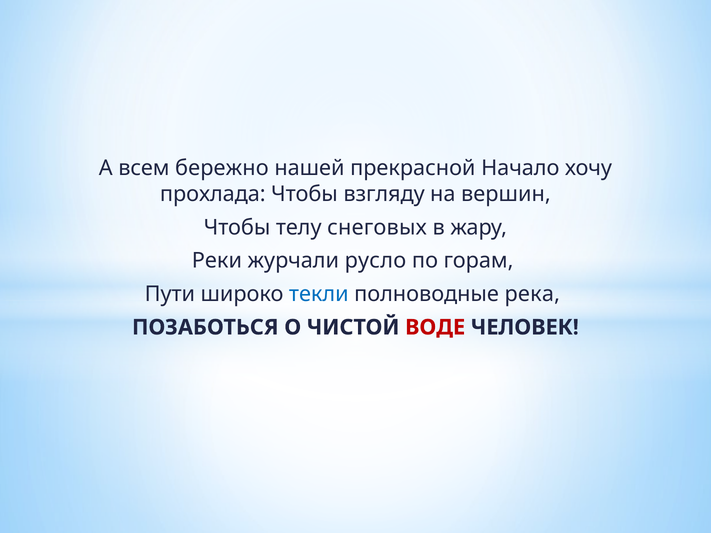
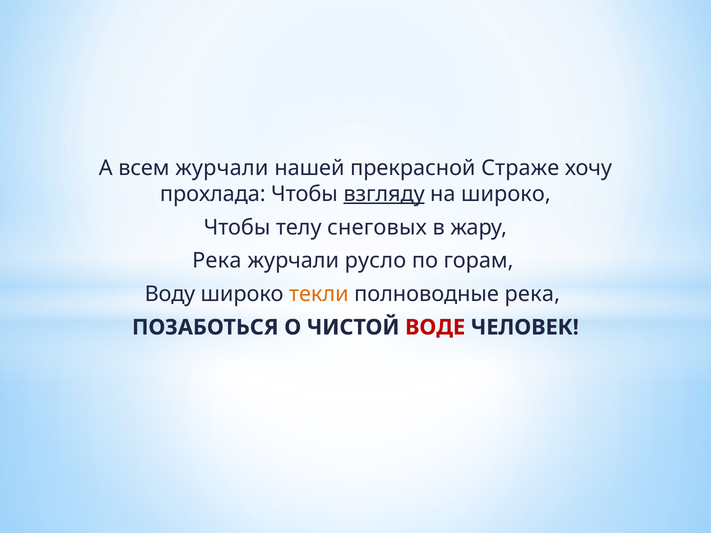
всем бережно: бережно -> журчали
Начало: Начало -> Страже
взгляду underline: none -> present
на вершин: вершин -> широко
Реки at (217, 261): Реки -> Река
Пути: Пути -> Воду
текли colour: blue -> orange
